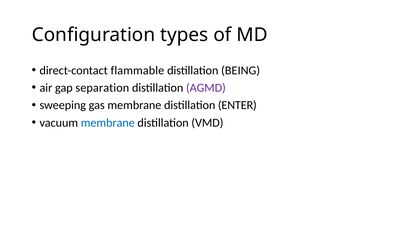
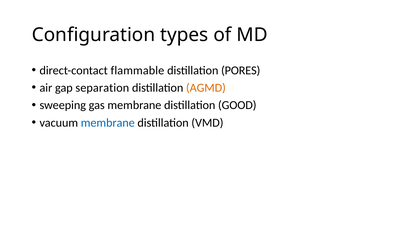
BEING: BEING -> PORES
AGMD colour: purple -> orange
ENTER: ENTER -> GOOD
